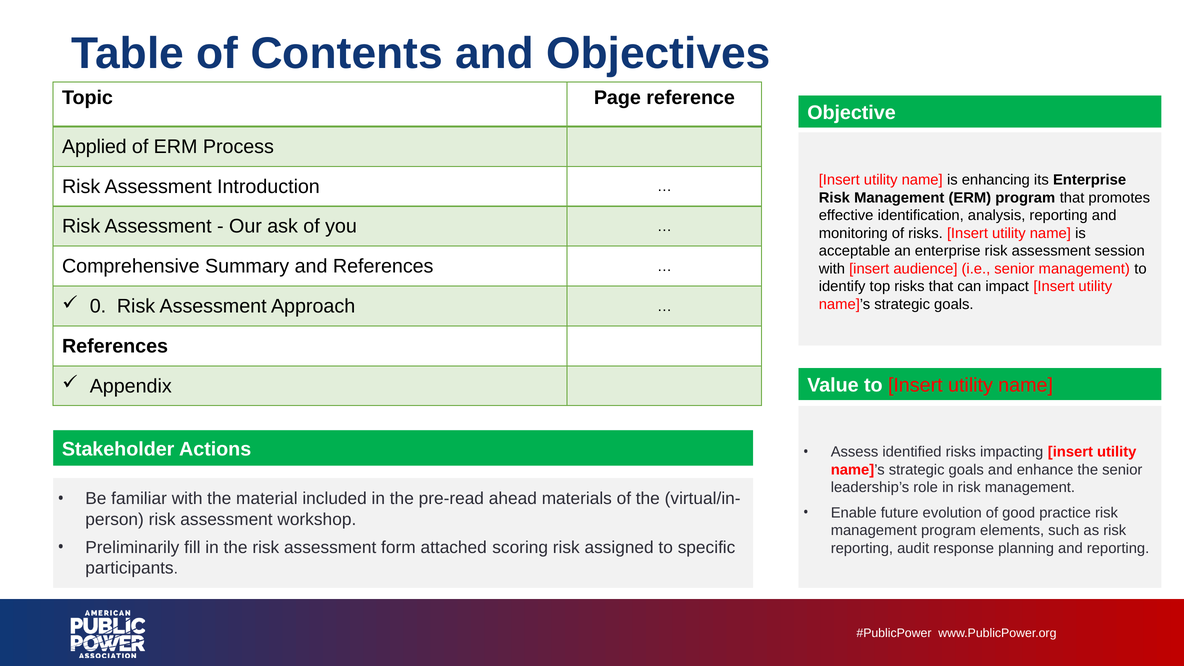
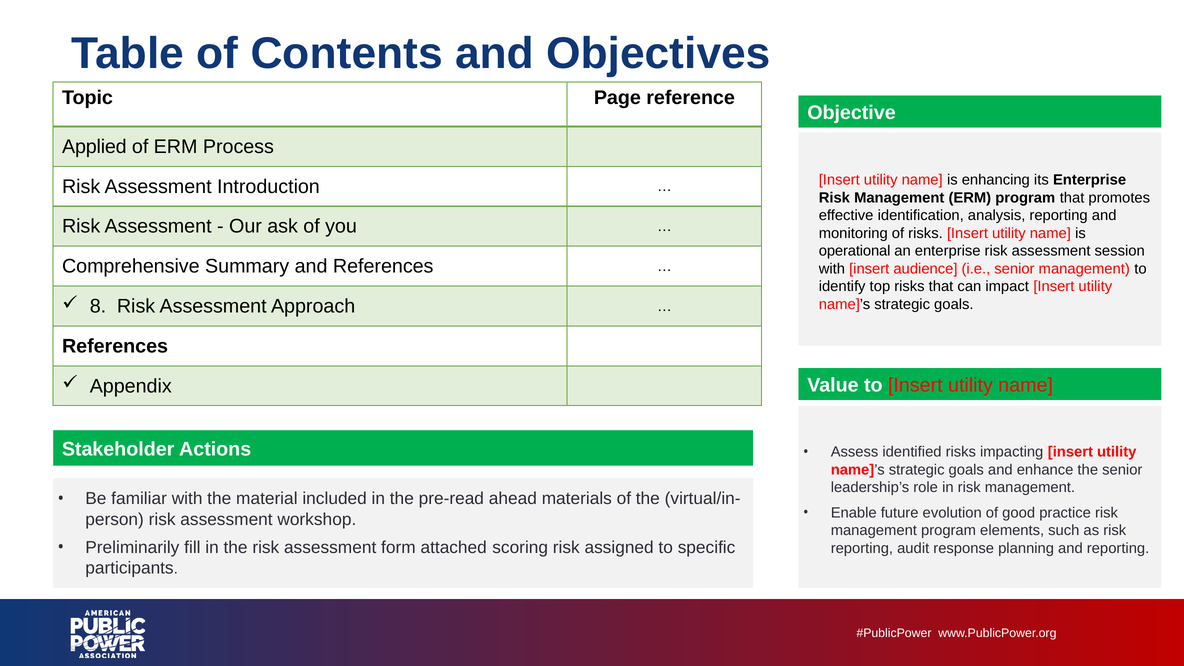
acceptable: acceptable -> operational
0: 0 -> 8
